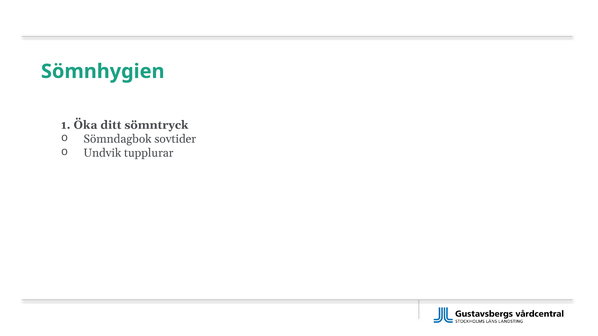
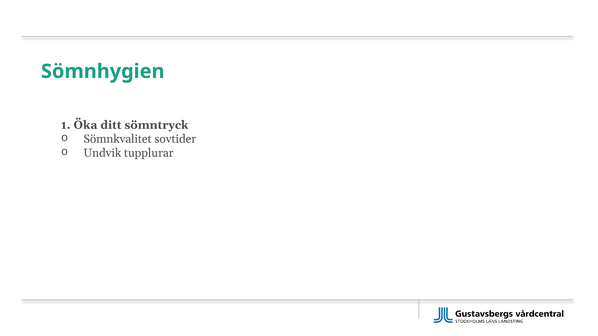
Sömndagbok: Sömndagbok -> Sömnkvalitet
